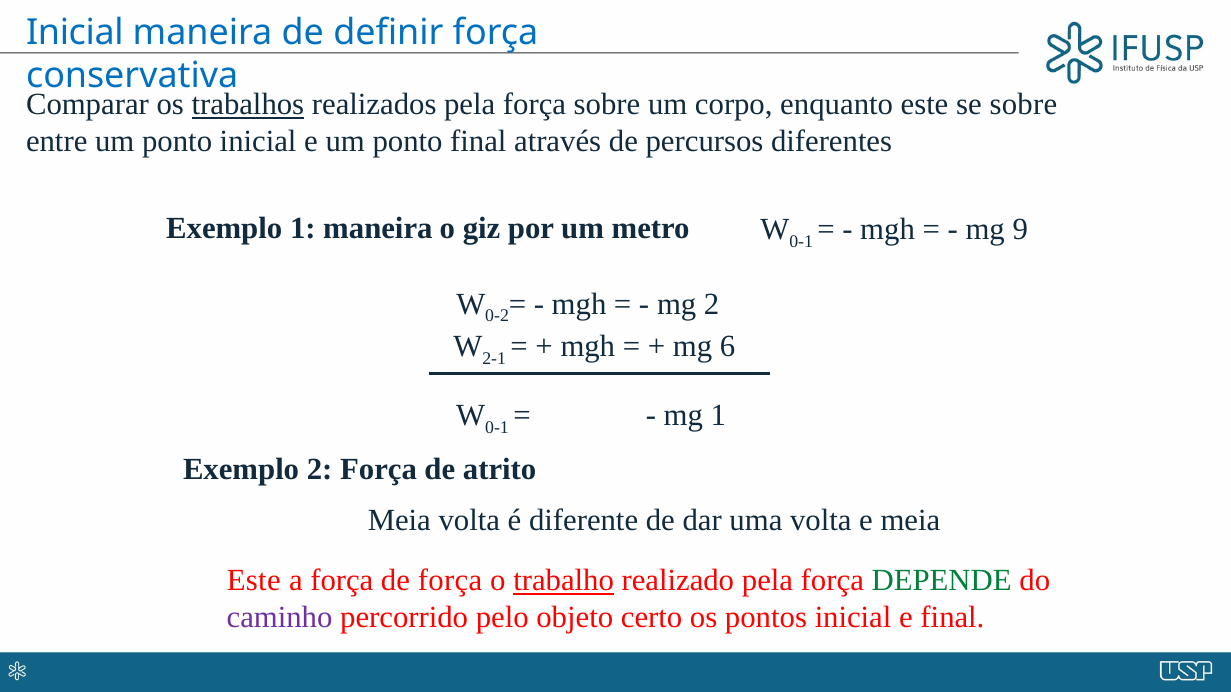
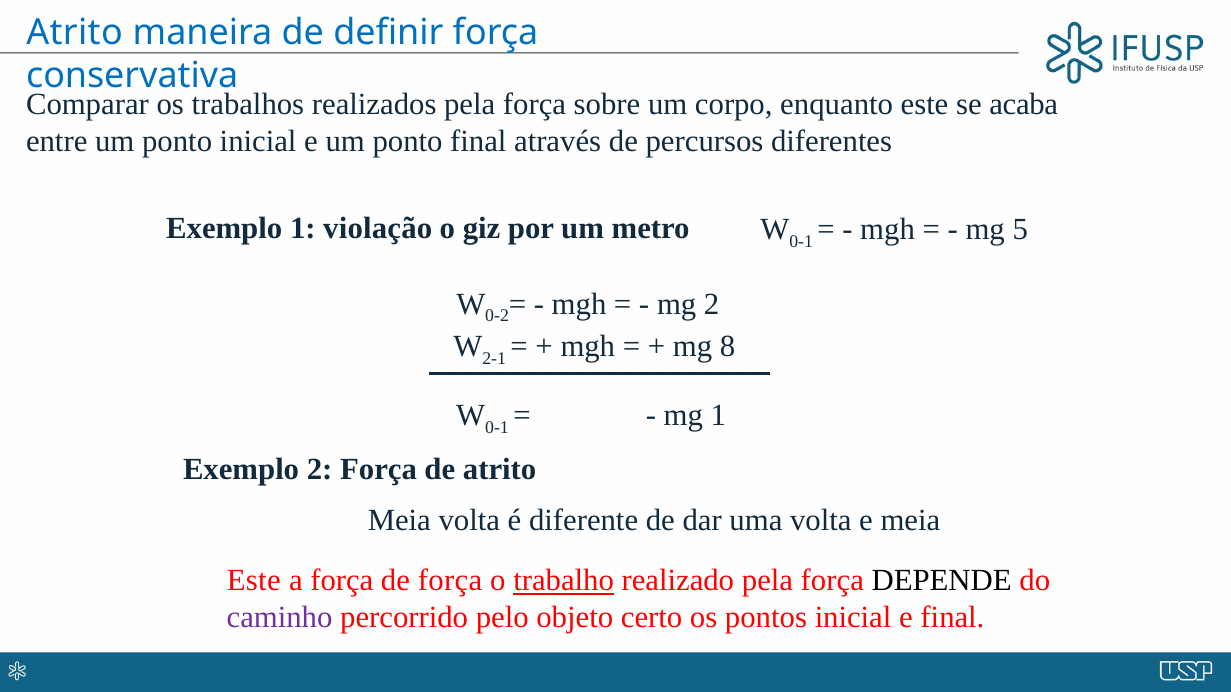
Inicial at (75, 33): Inicial -> Atrito
trabalhos underline: present -> none
se sobre: sobre -> acaba
1 maneira: maneira -> violação
9: 9 -> 5
6: 6 -> 8
DEPENDE colour: green -> black
